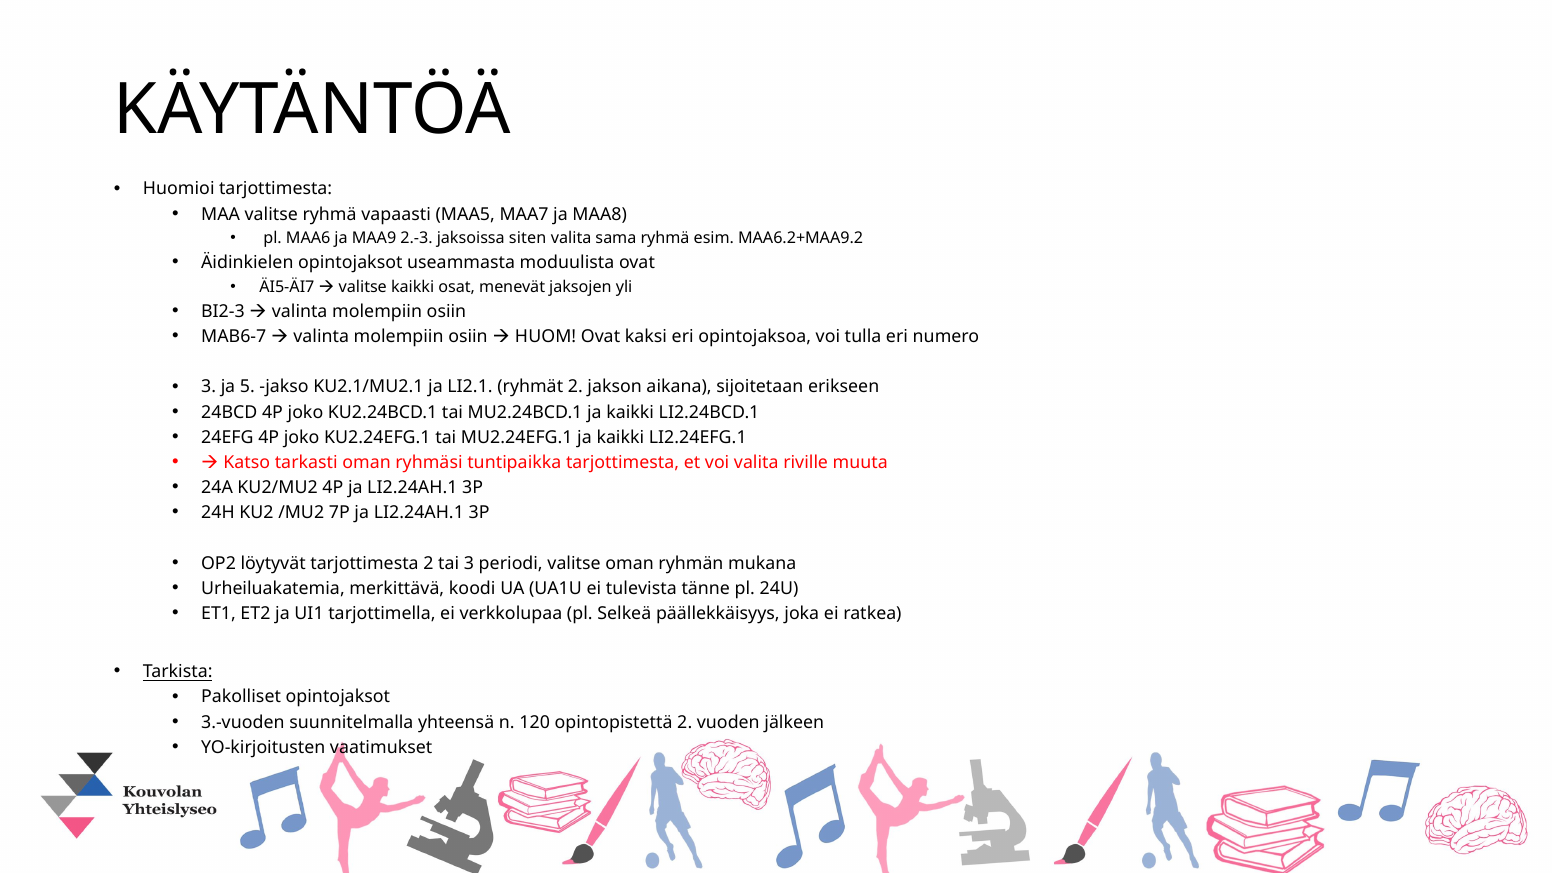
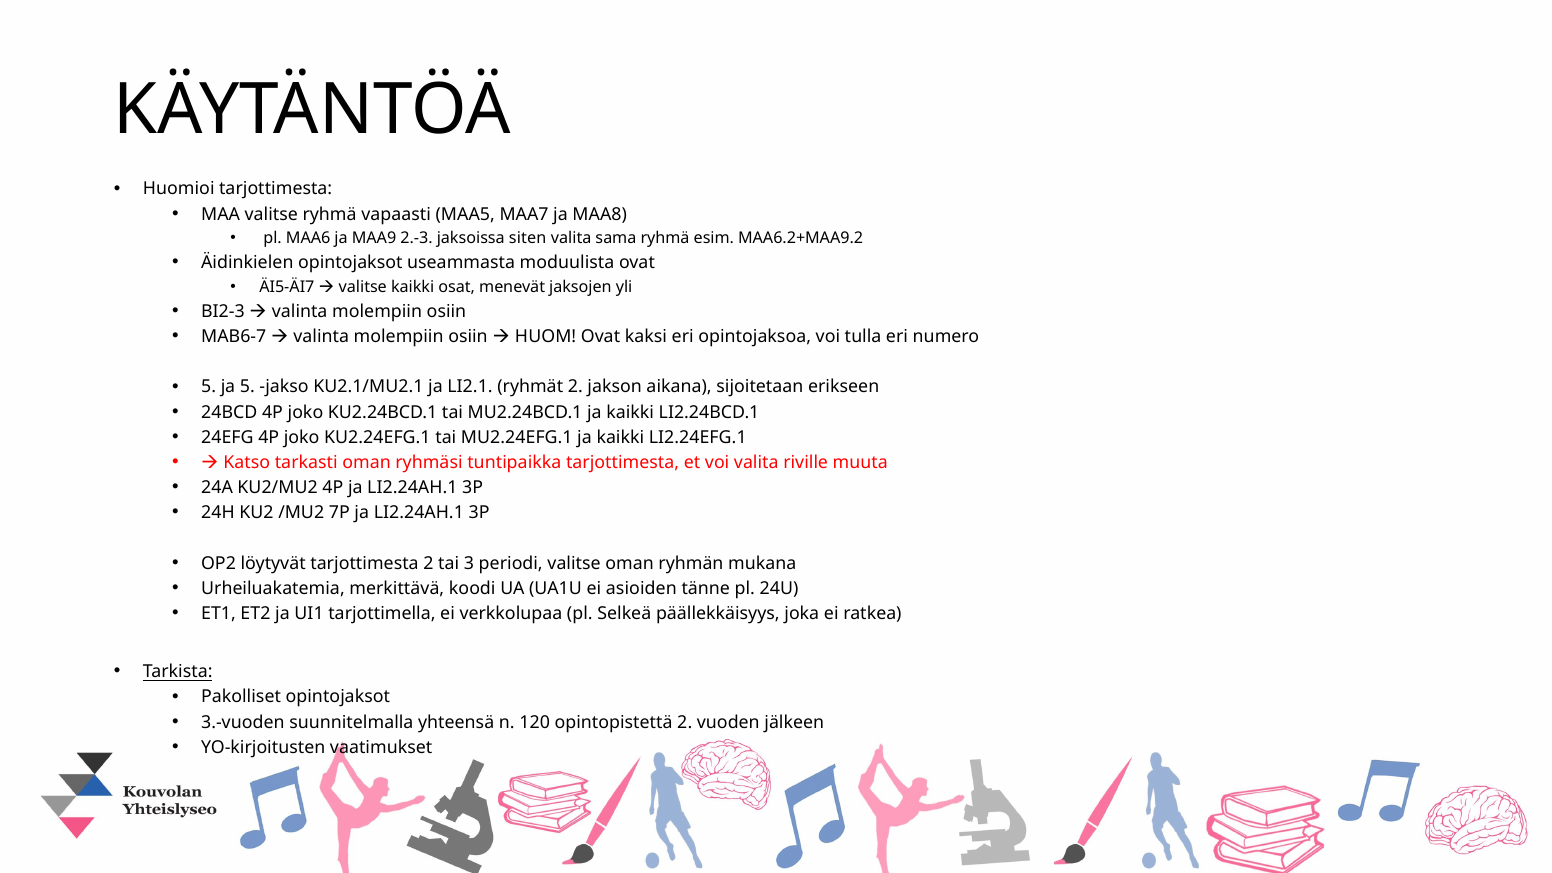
3 at (209, 387): 3 -> 5
tulevista: tulevista -> asioiden
